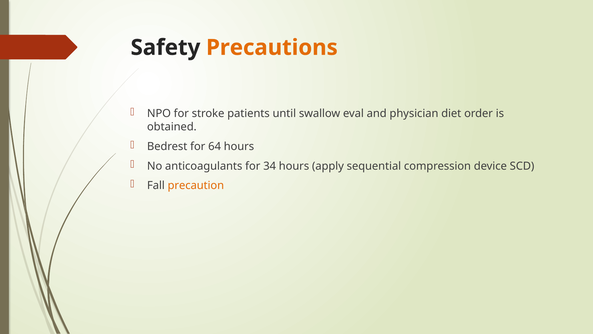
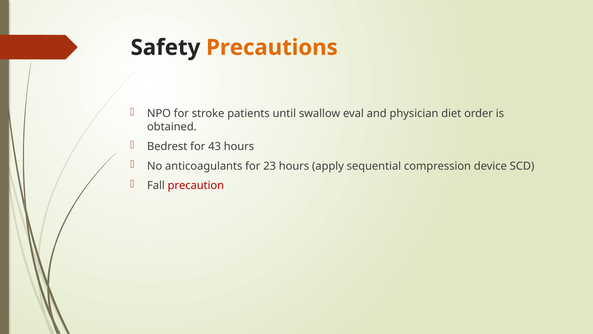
64: 64 -> 43
34: 34 -> 23
precaution colour: orange -> red
